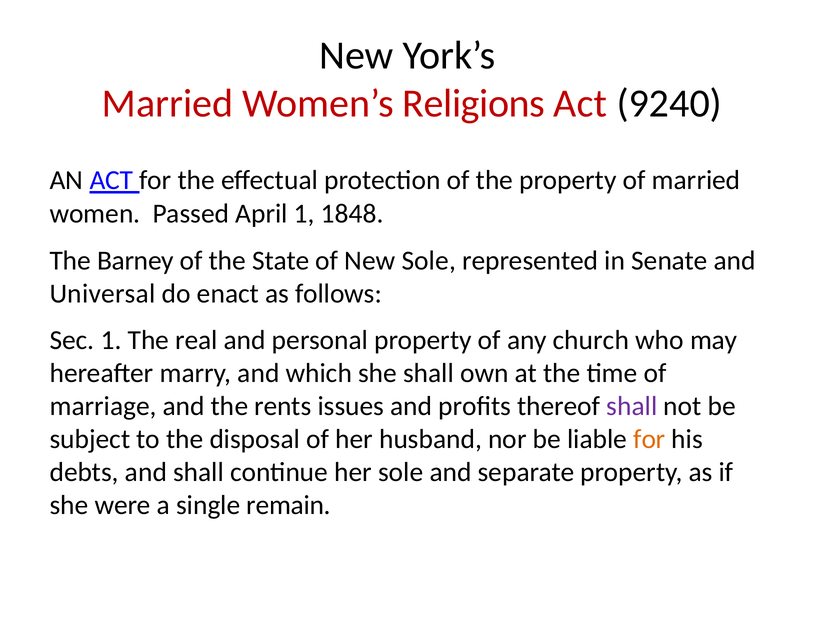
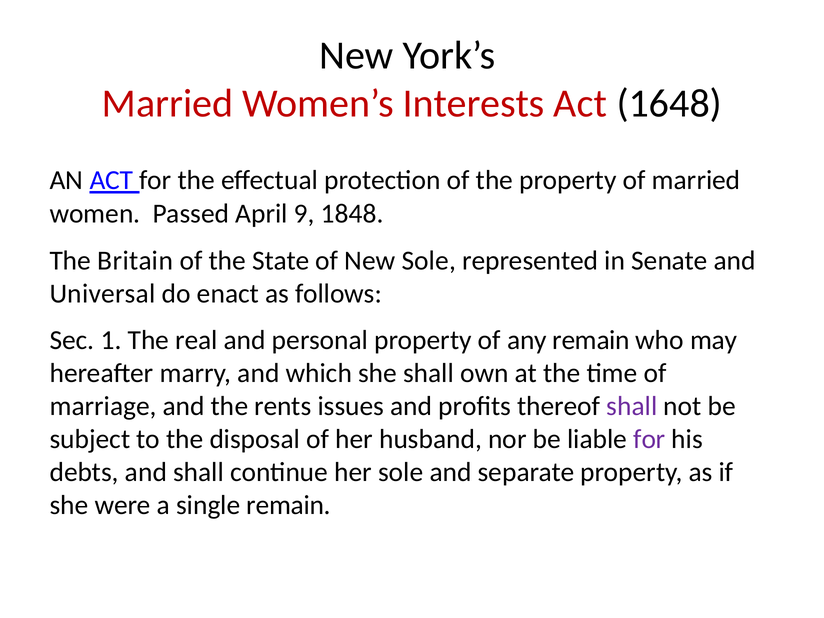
Religions: Religions -> Interests
9240: 9240 -> 1648
April 1: 1 -> 9
Barney: Barney -> Britain
any church: church -> remain
for at (649, 439) colour: orange -> purple
